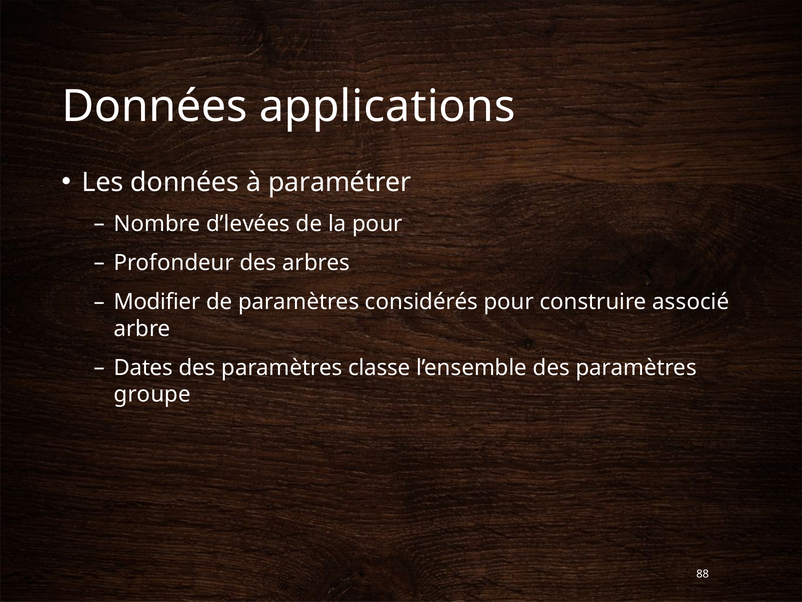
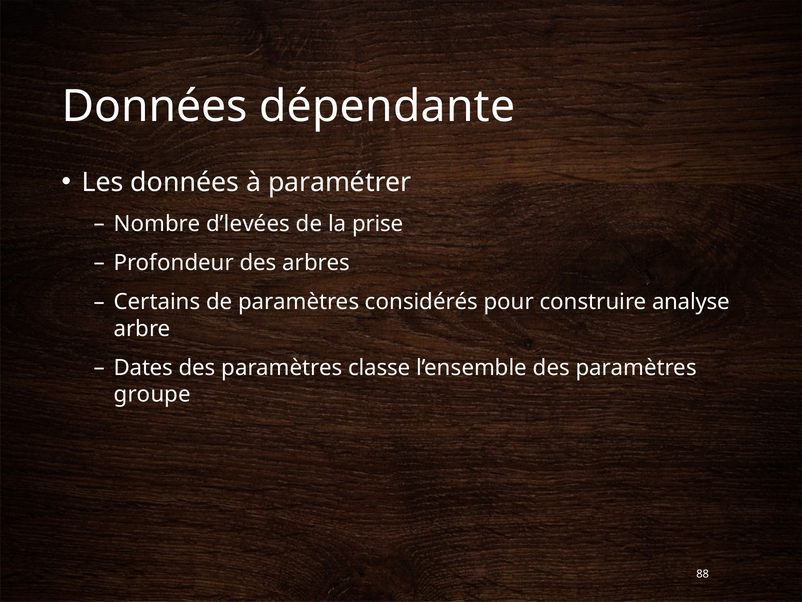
applications: applications -> dépendante
la pour: pour -> prise
Modifier: Modifier -> Certains
associé: associé -> analyse
